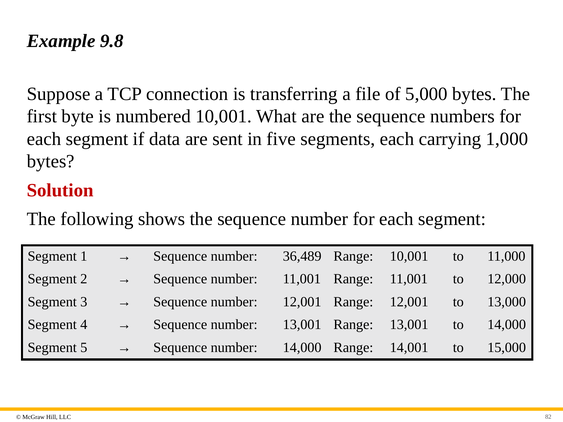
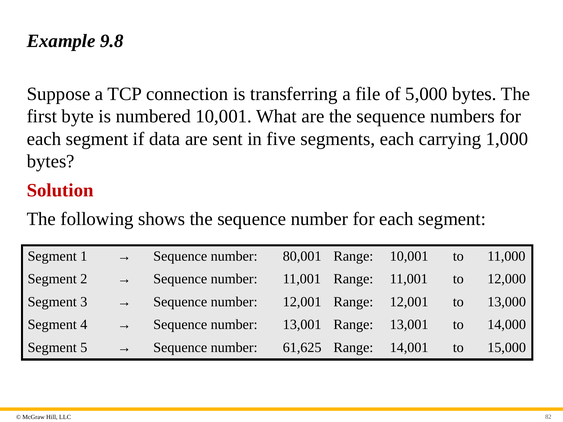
36,489: 36,489 -> 80,001
number 14,000: 14,000 -> 61,625
